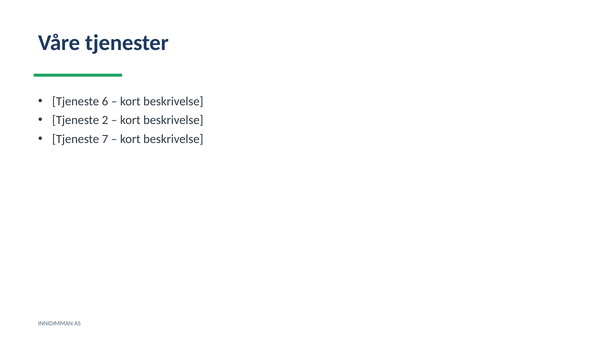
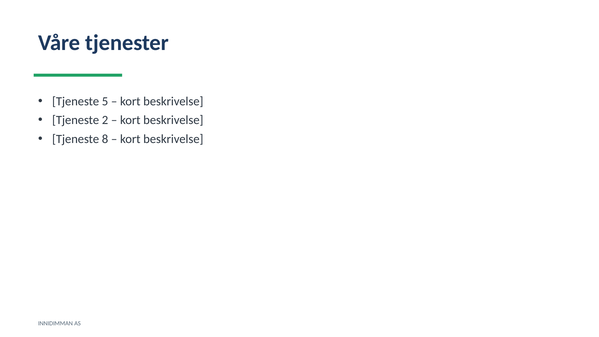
6: 6 -> 5
7: 7 -> 8
